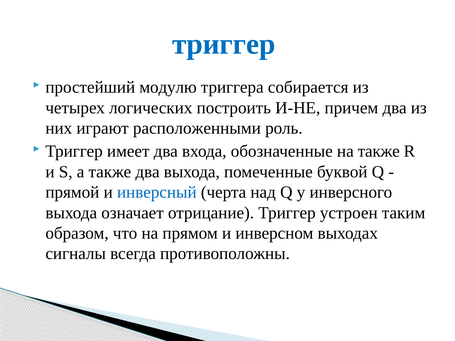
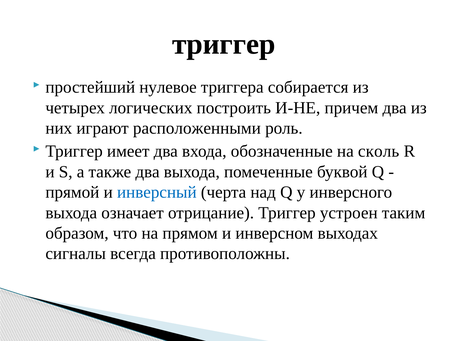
триггер at (224, 44) colour: blue -> black
модулю: модулю -> нулевое
на также: также -> сколь
